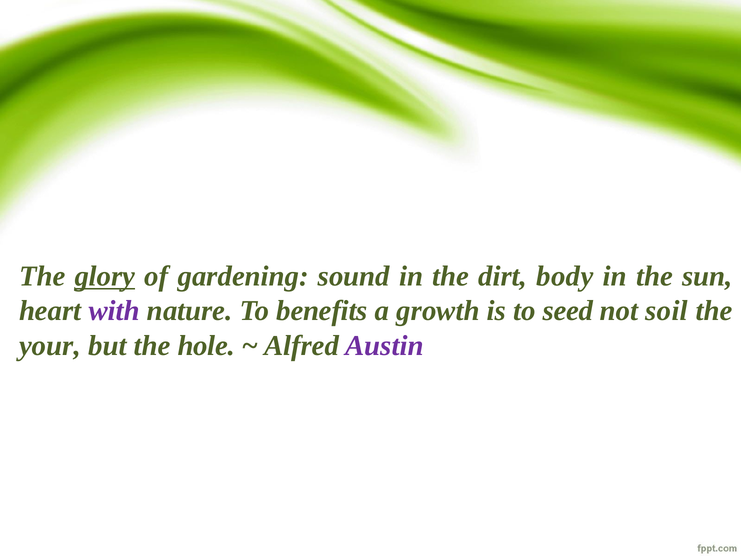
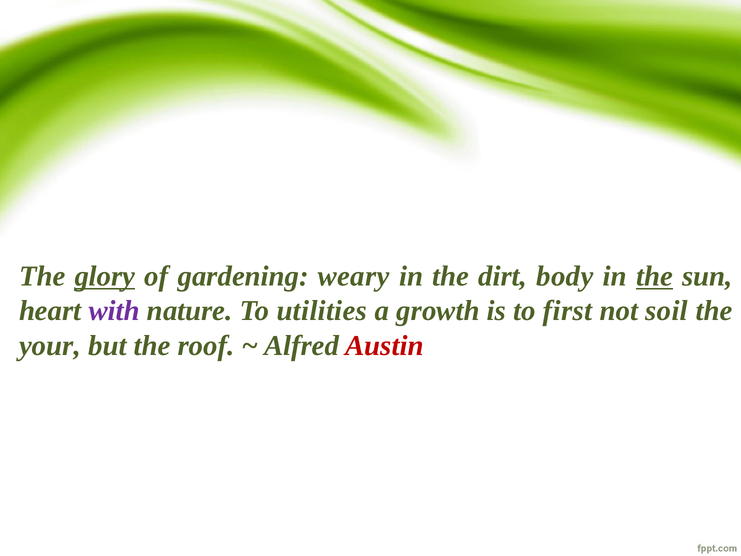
sound: sound -> weary
the at (655, 276) underline: none -> present
benefits: benefits -> utilities
seed: seed -> first
hole: hole -> roof
Austin colour: purple -> red
